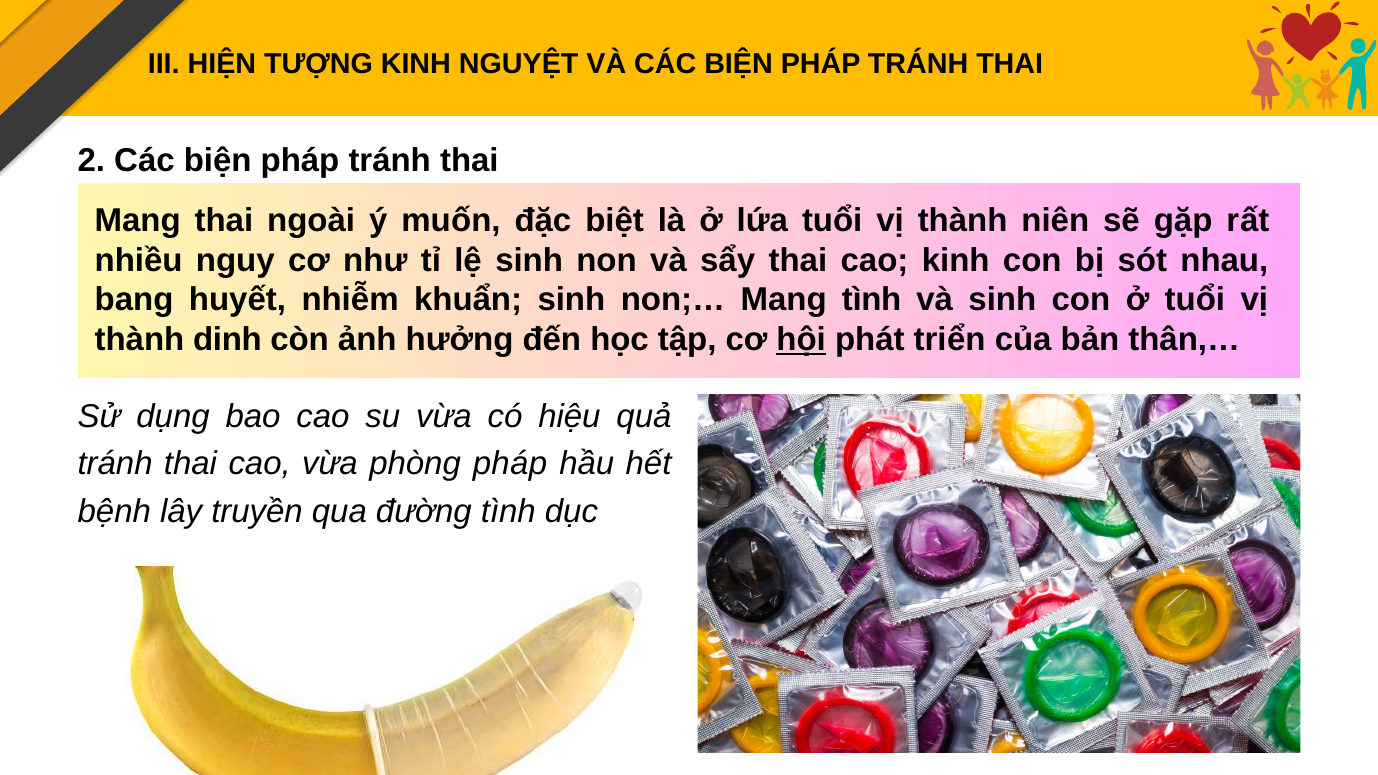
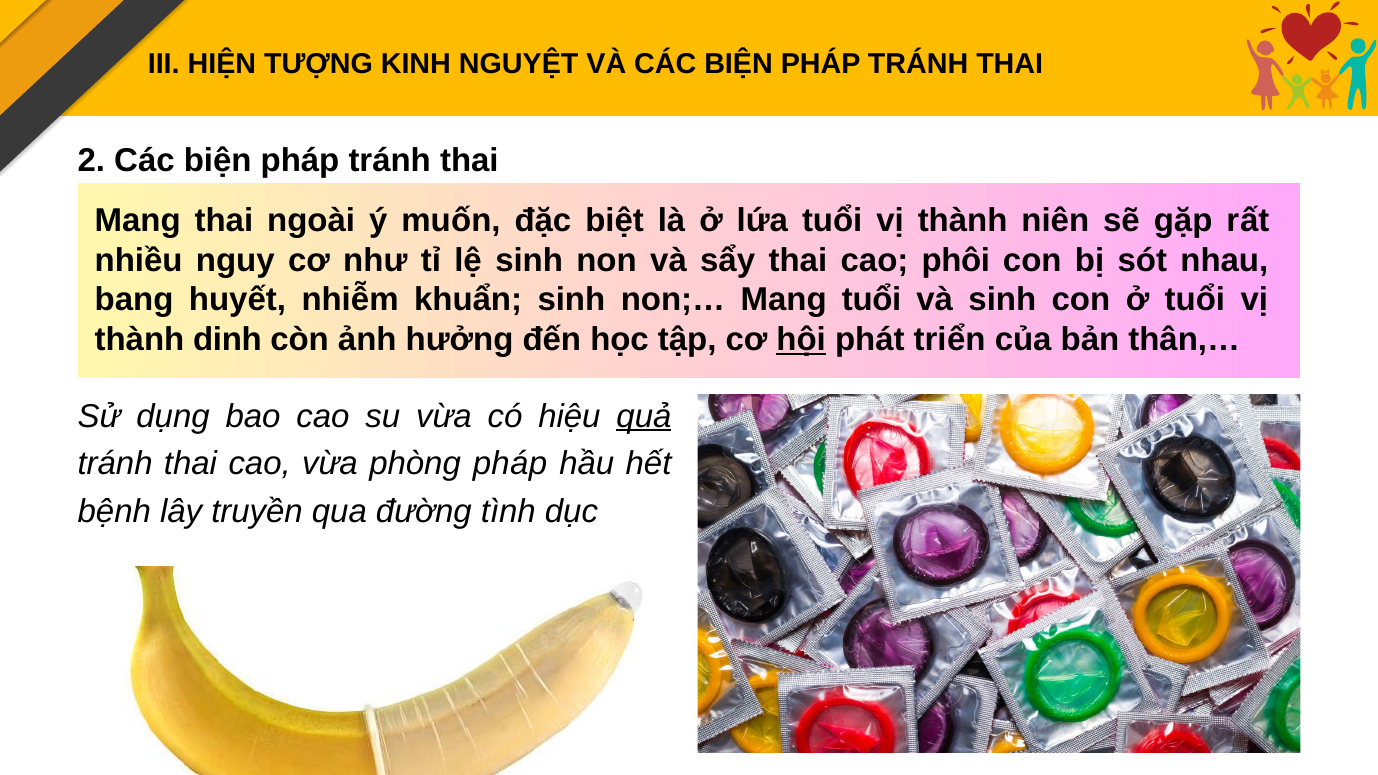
cao kinh: kinh -> phôi
Mang tình: tình -> tuổi
quả underline: none -> present
